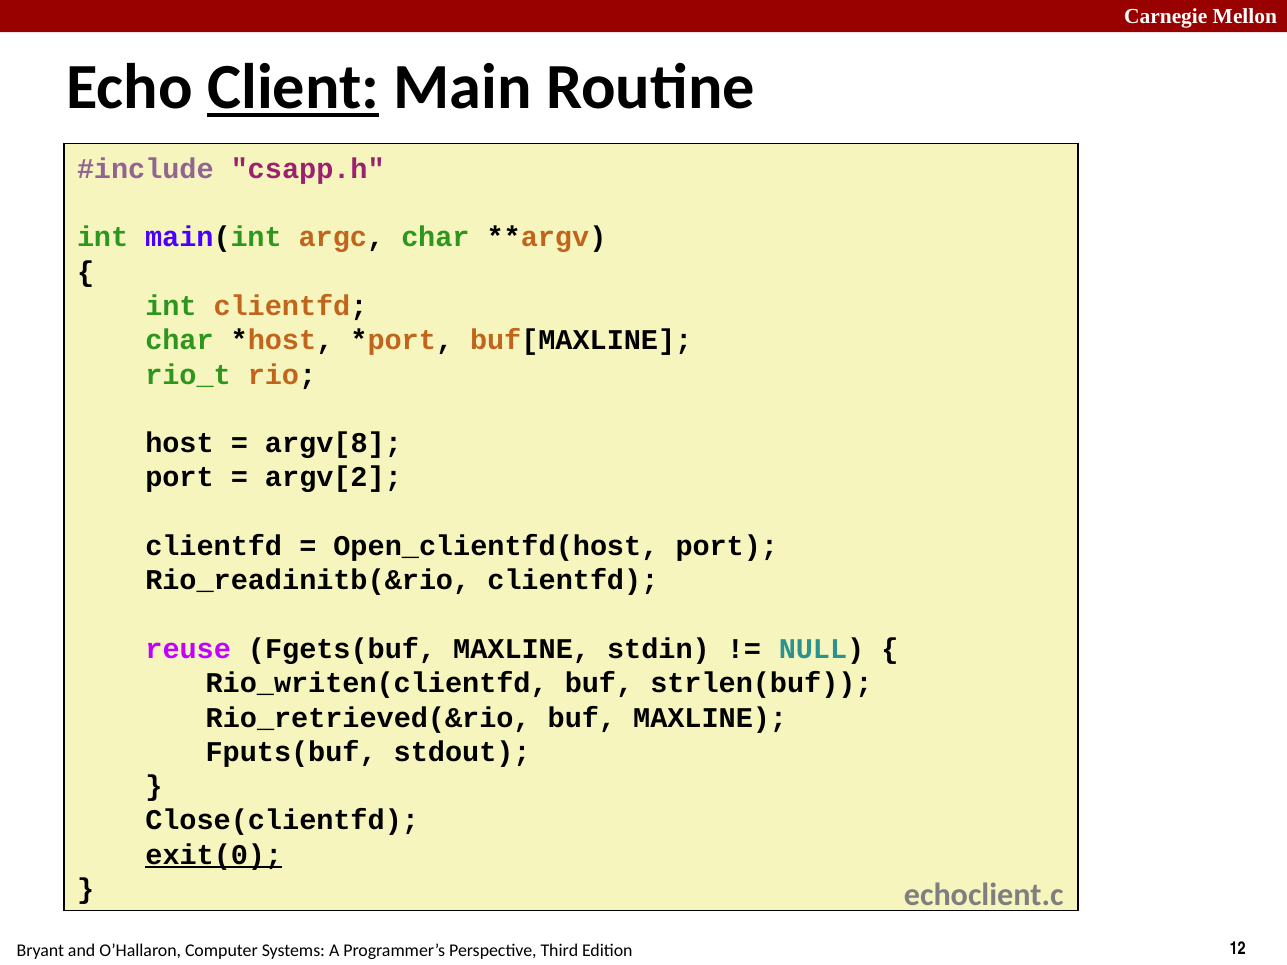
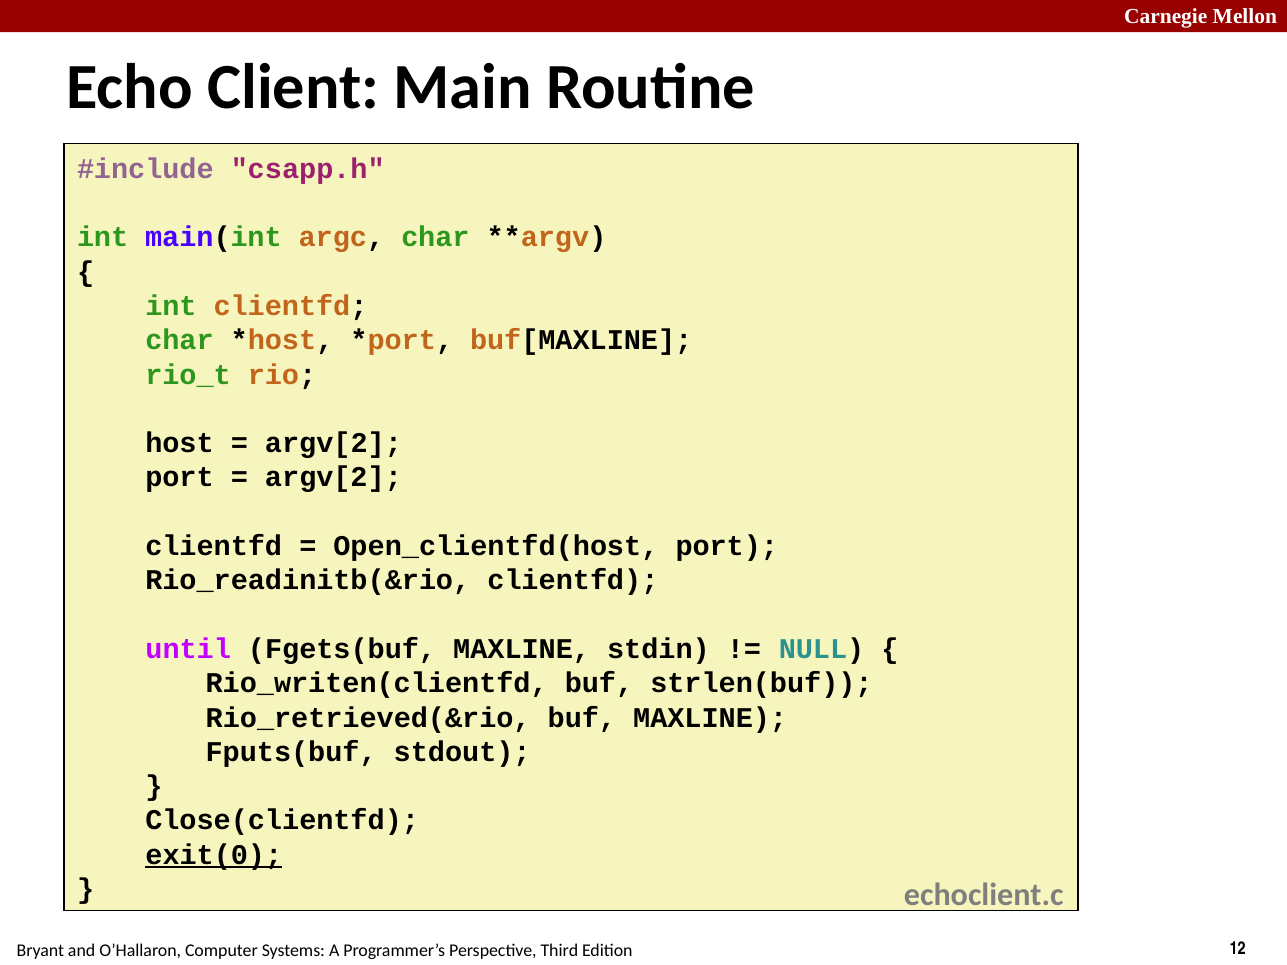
Client underline: present -> none
argv[8 at (333, 443): argv[8 -> argv[2
reuse: reuse -> until
